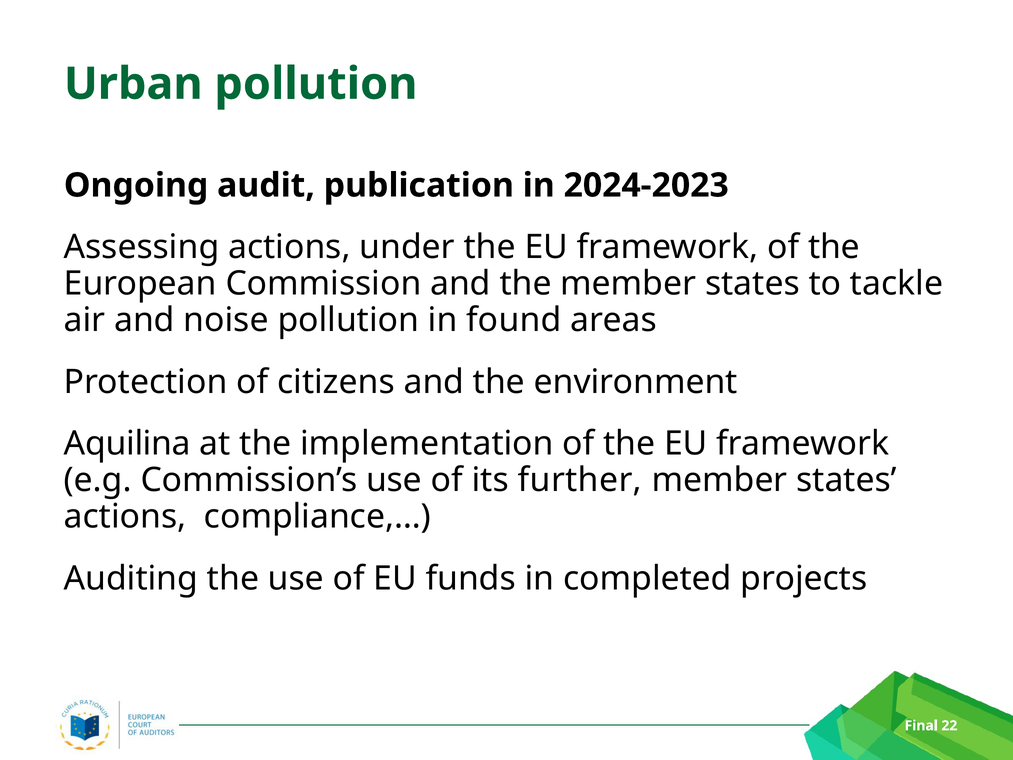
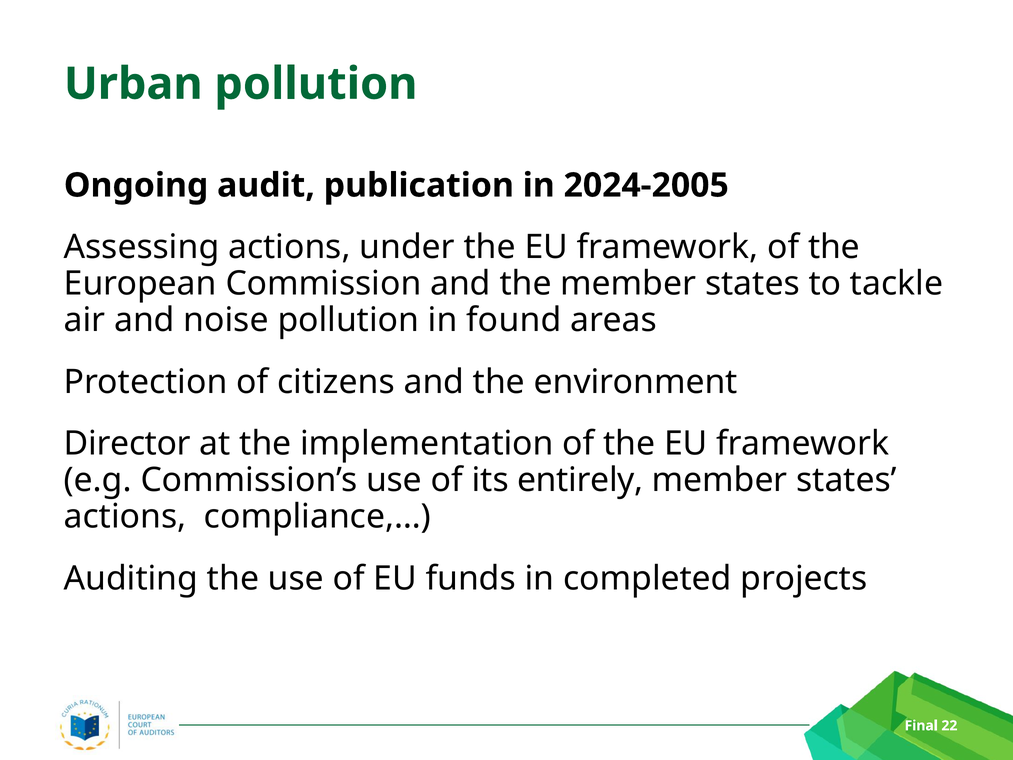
2024-2023: 2024-2023 -> 2024-2005
Aquilina: Aquilina -> Director
further: further -> entirely
